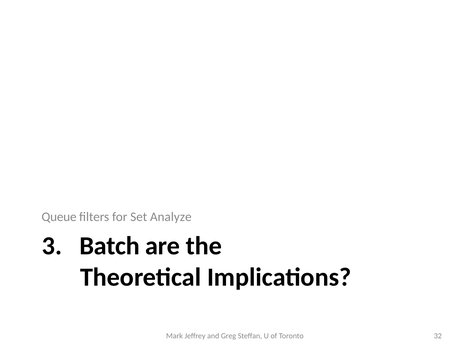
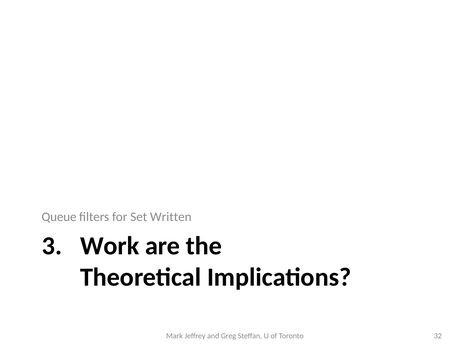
Analyze: Analyze -> Written
Batch: Batch -> Work
